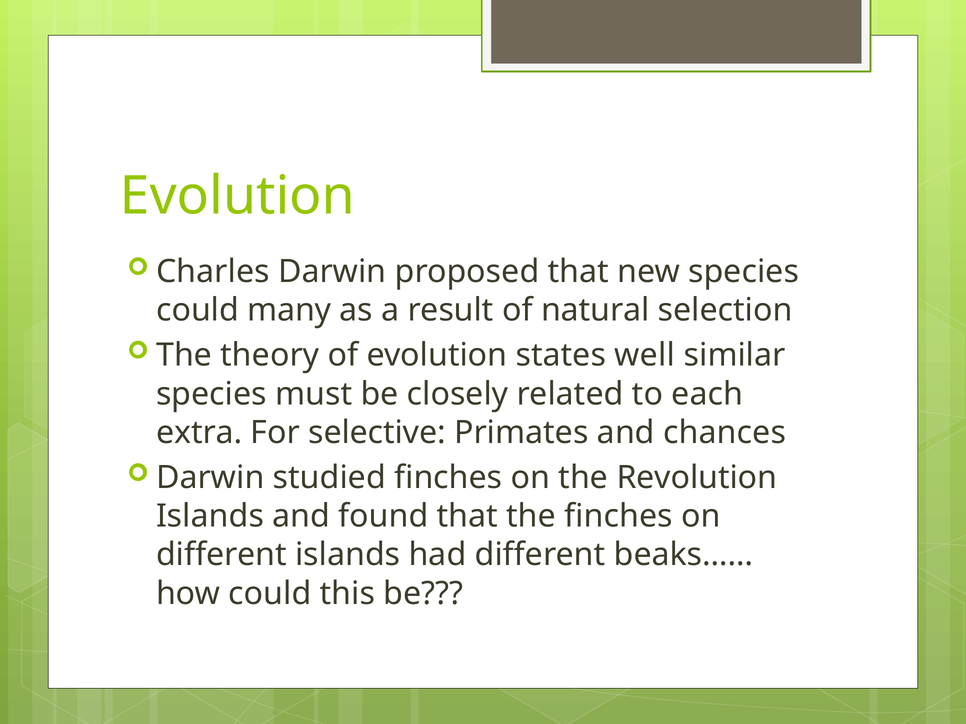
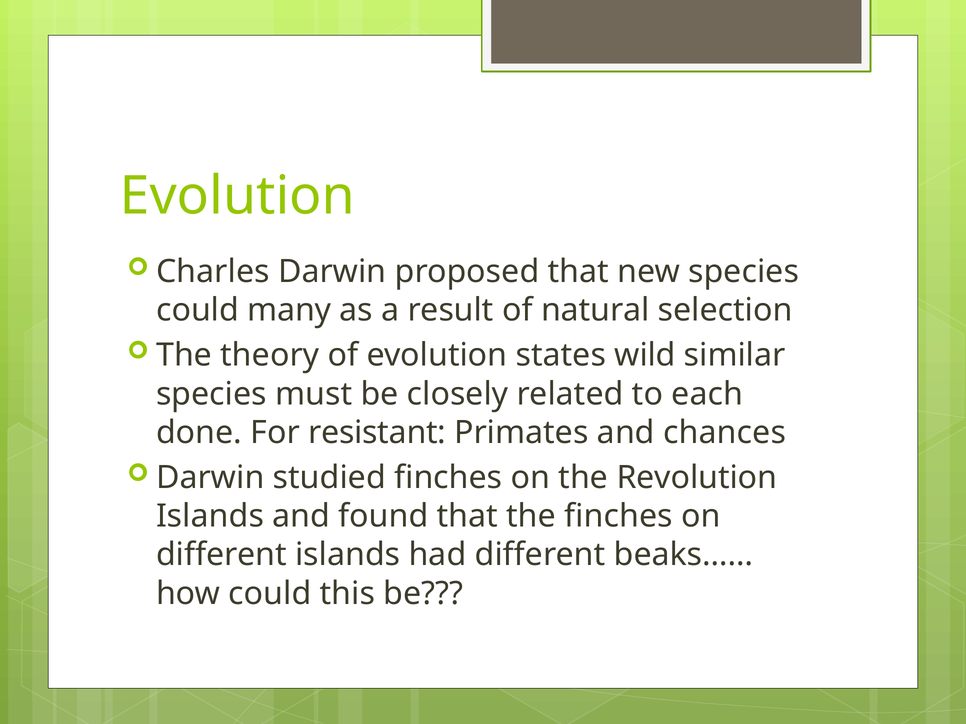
well: well -> wild
extra: extra -> done
selective: selective -> resistant
